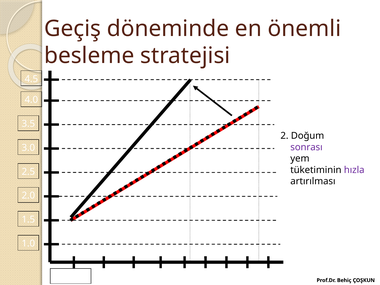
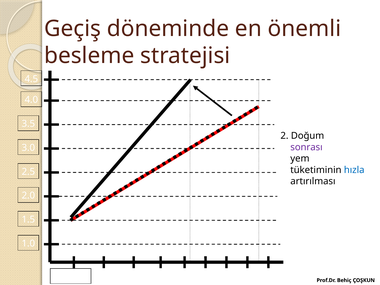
hızla colour: purple -> blue
